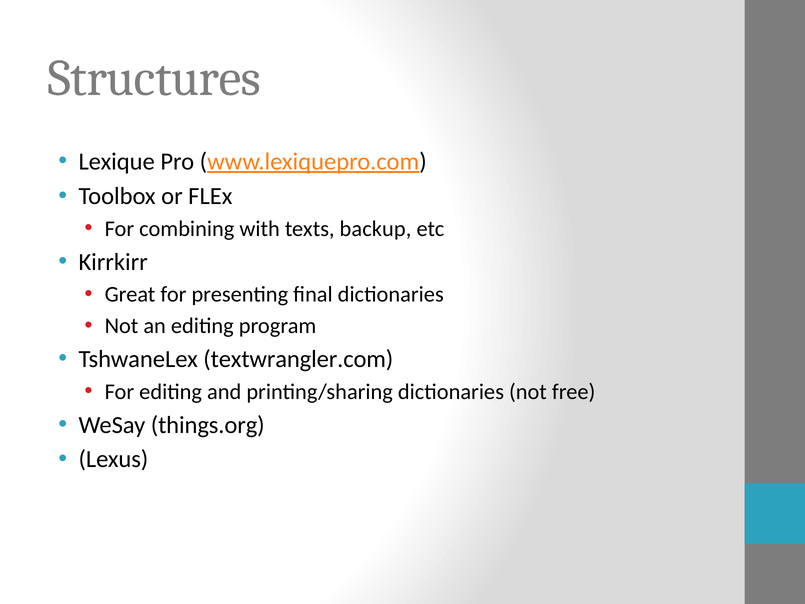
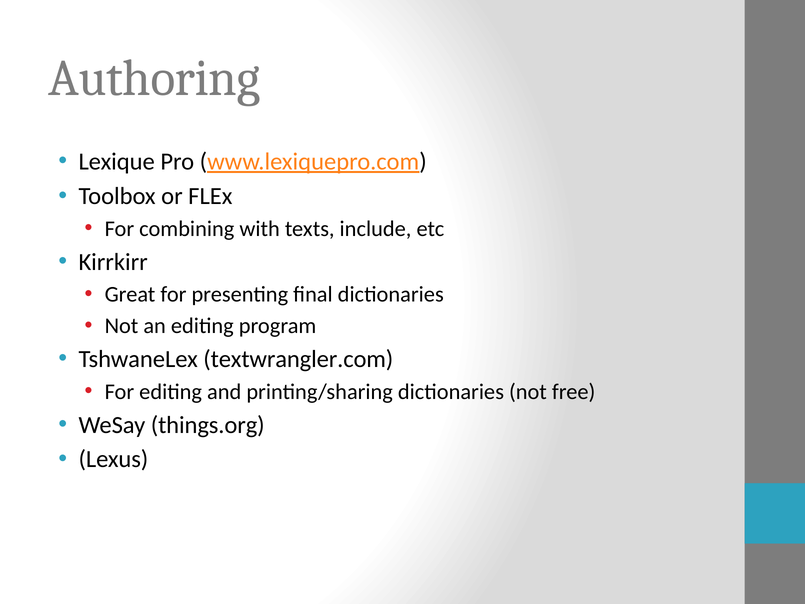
Structures: Structures -> Authoring
backup: backup -> include
